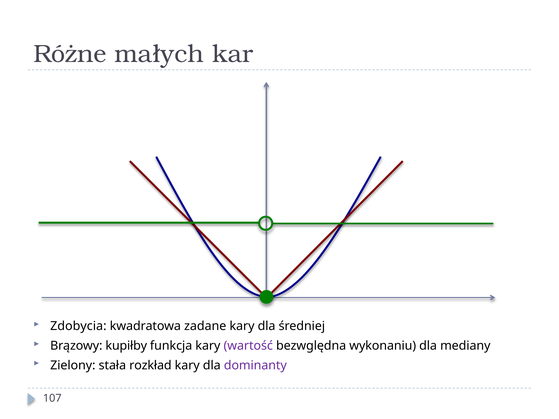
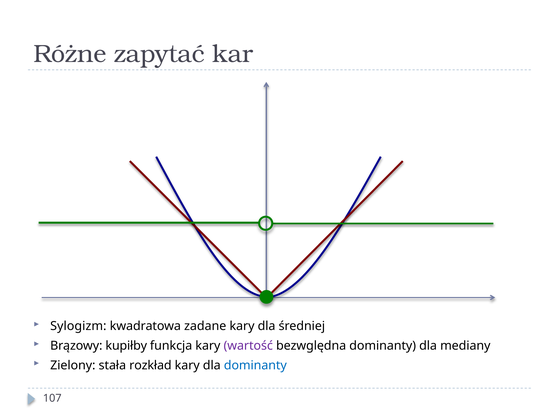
małych: małych -> zapytać
Zdobycia: Zdobycia -> Sylogizm
bezwględna wykonaniu: wykonaniu -> dominanty
dominanty at (255, 365) colour: purple -> blue
